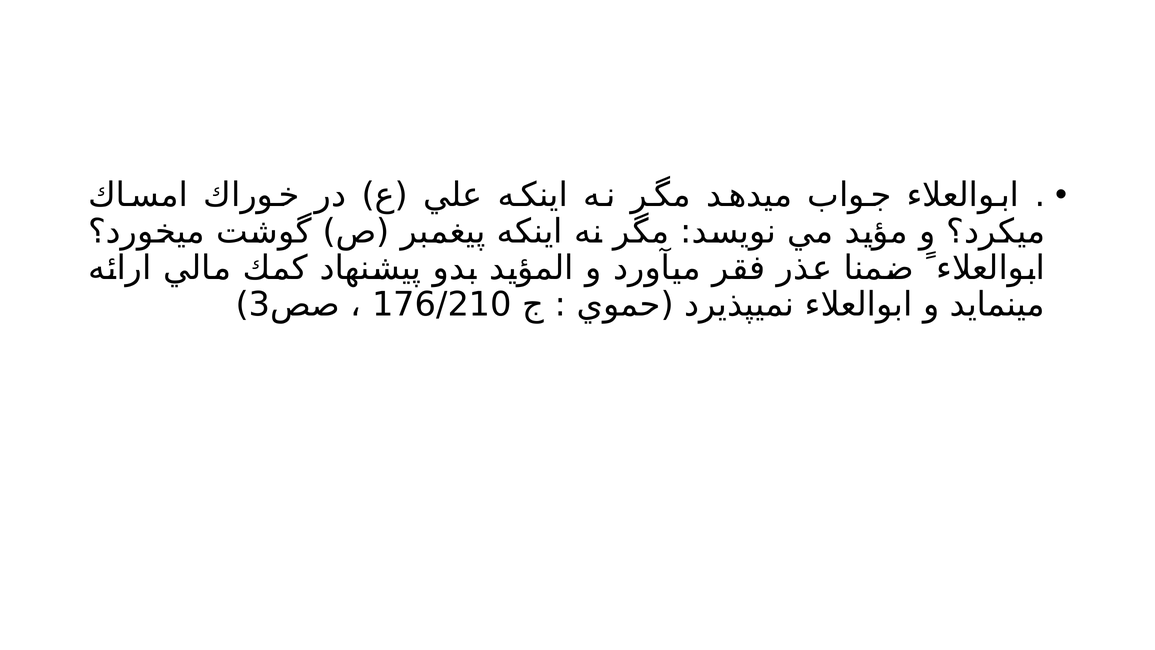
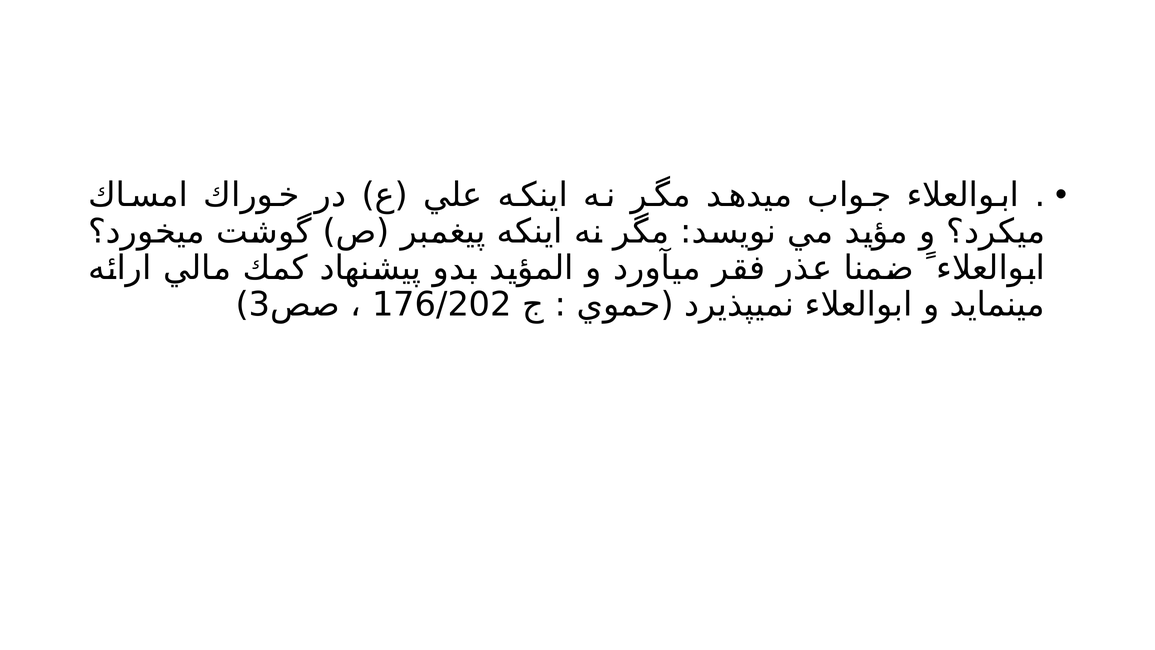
176/210: 176/210 -> 176/202
